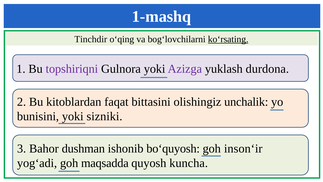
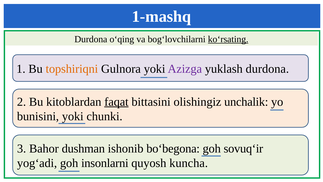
Tinchdir at (91, 39): Tinchdir -> Durdona
topshiriqni colour: purple -> orange
faqat underline: none -> present
sizniki: sizniki -> chunki
bo‘quyosh: bo‘quyosh -> bo‘begona
inson‘ir: inson‘ir -> sovuq‘ir
maqsadda: maqsadda -> insonlarni
